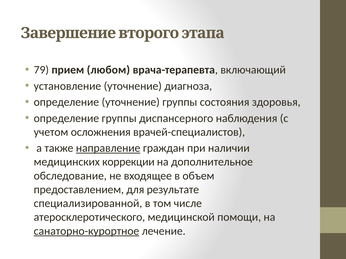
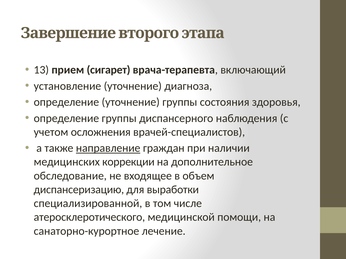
79: 79 -> 13
любом: любом -> сигарет
предоставлением: предоставлением -> диспансеризацию
результате: результате -> выработки
санаторно-курортное underline: present -> none
